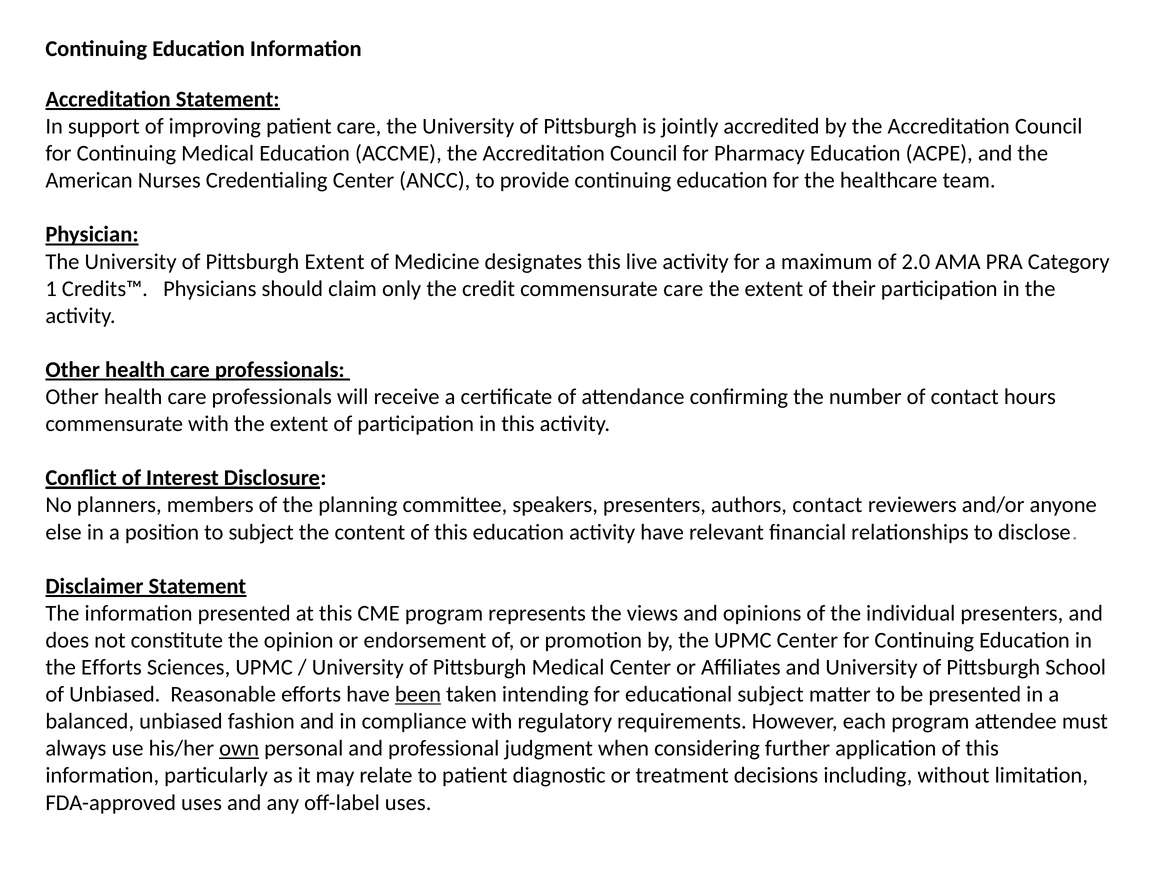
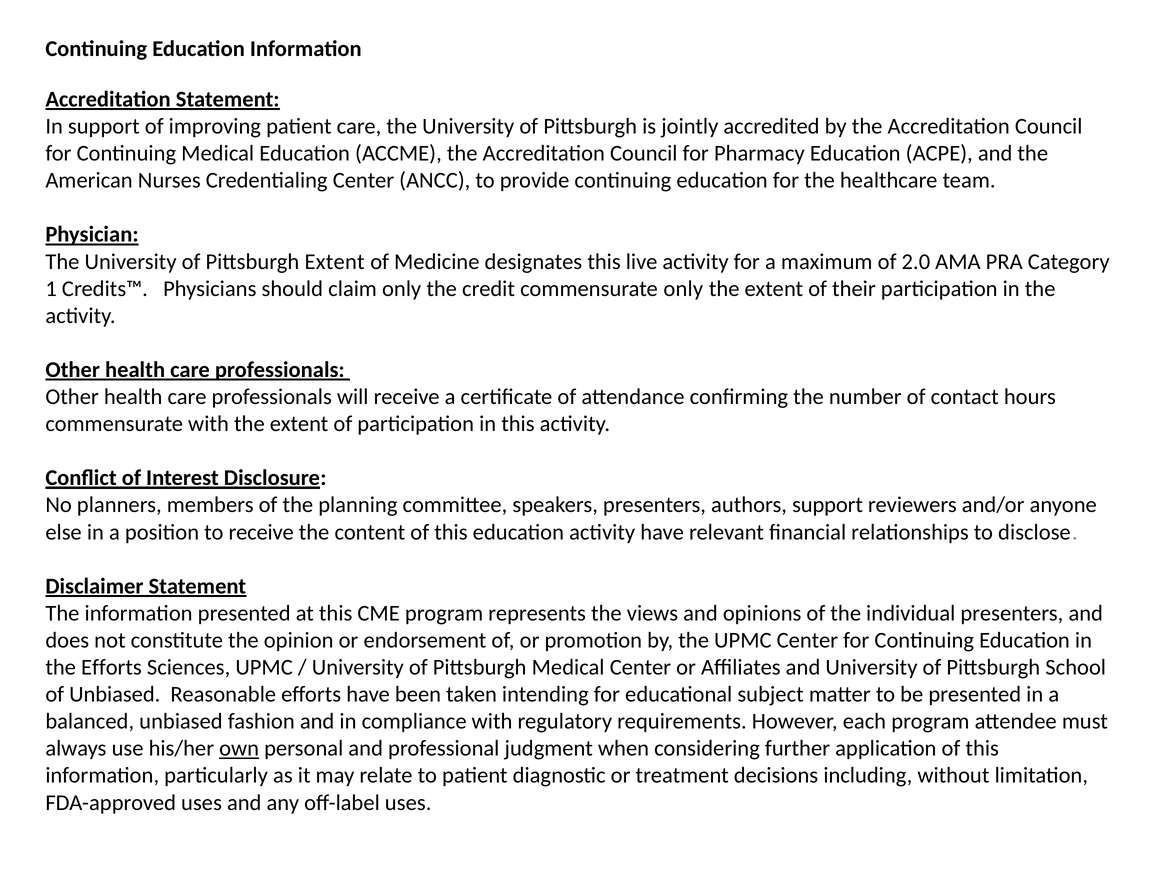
commensurate care: care -> only
authors contact: contact -> support
to subject: subject -> receive
been underline: present -> none
